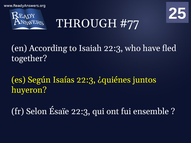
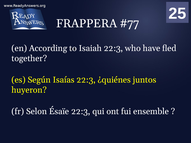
THROUGH: THROUGH -> FRAPPERA
